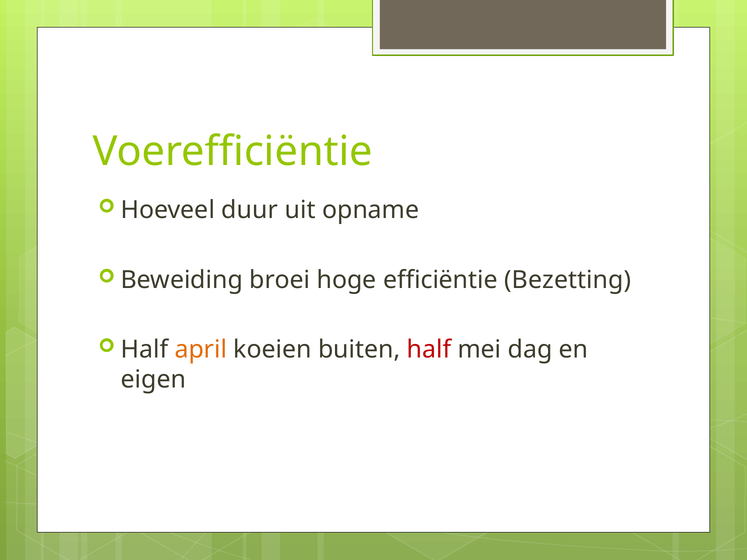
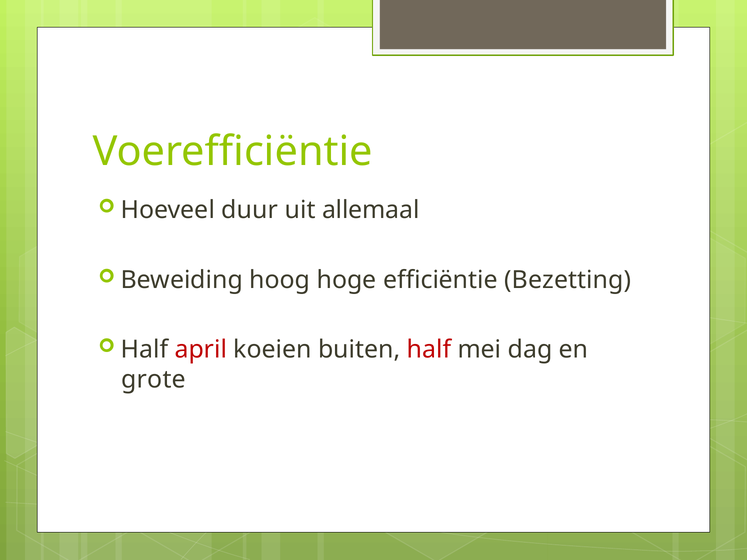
opname: opname -> allemaal
broei: broei -> hoog
april colour: orange -> red
eigen: eigen -> grote
